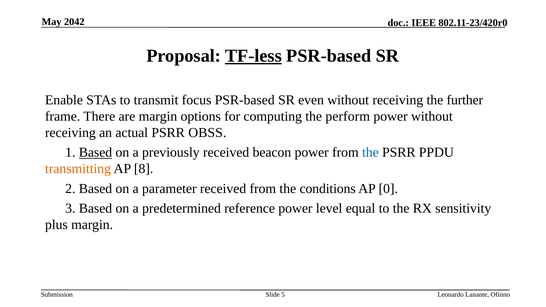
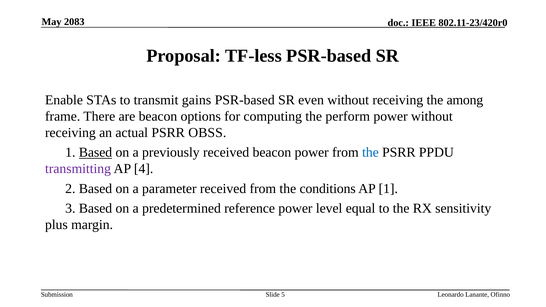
2042: 2042 -> 2083
TF-less underline: present -> none
focus: focus -> gains
further: further -> among
are margin: margin -> beacon
transmitting colour: orange -> purple
8: 8 -> 4
AP 0: 0 -> 1
